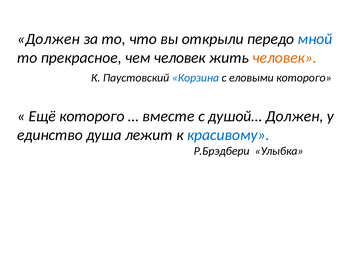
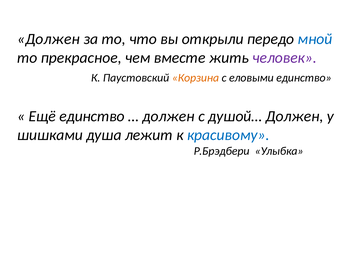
чем человек: человек -> вместе
человек at (285, 58) colour: orange -> purple
Корзина colour: blue -> orange
еловыми которого: которого -> единство
Ещё которого: которого -> единство
вместе at (168, 116): вместе -> должен
единство: единство -> шишками
